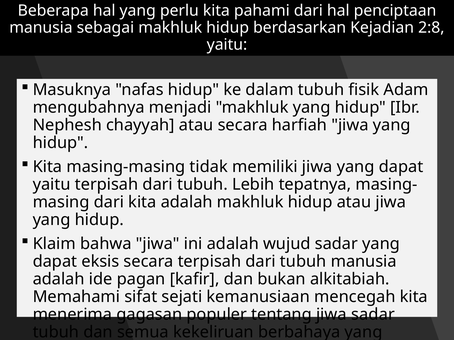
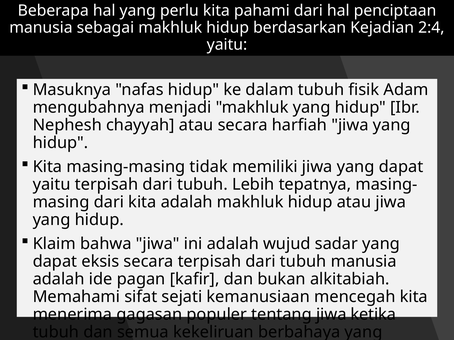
2:8: 2:8 -> 2:4
jiwa sadar: sadar -> ketika
